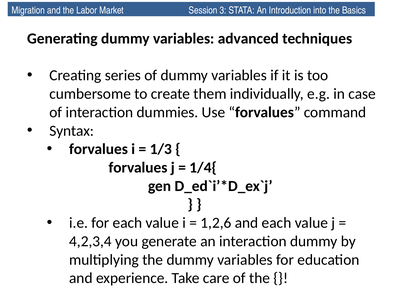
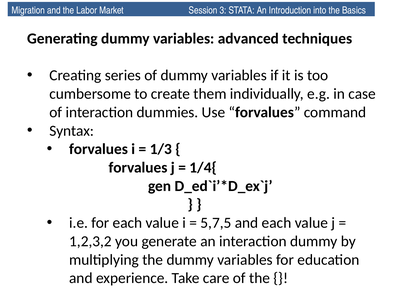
1,2,6: 1,2,6 -> 5,7,5
4,2,3,4: 4,2,3,4 -> 1,2,3,2
